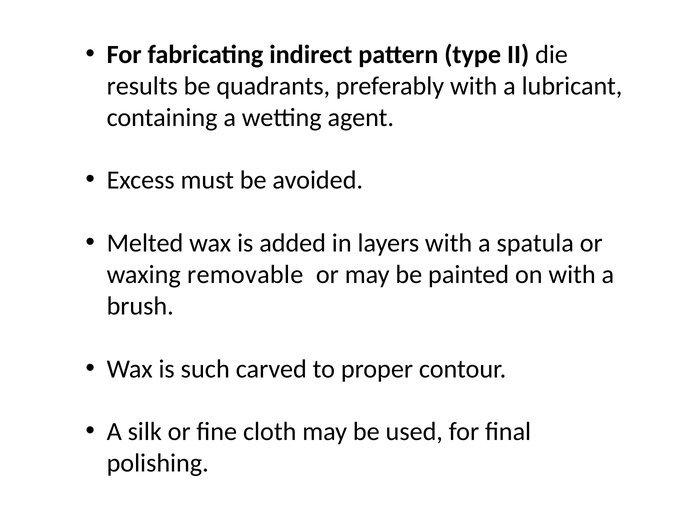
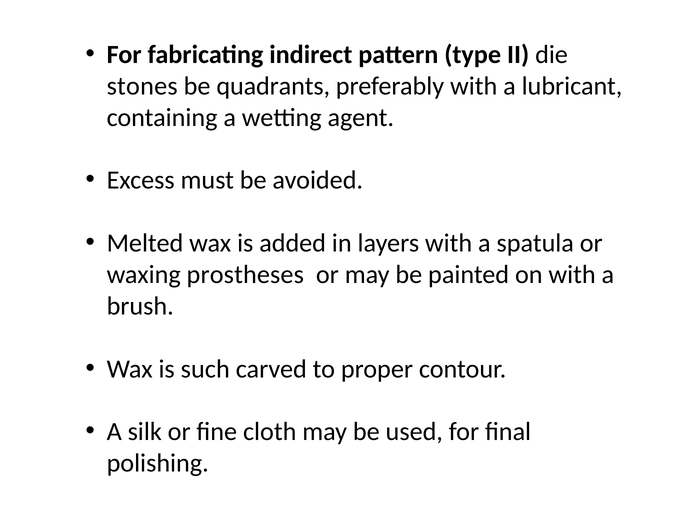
results: results -> stones
removable: removable -> prostheses
